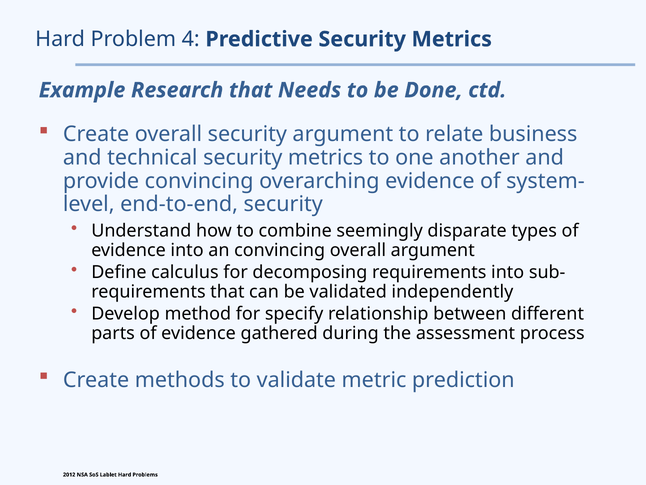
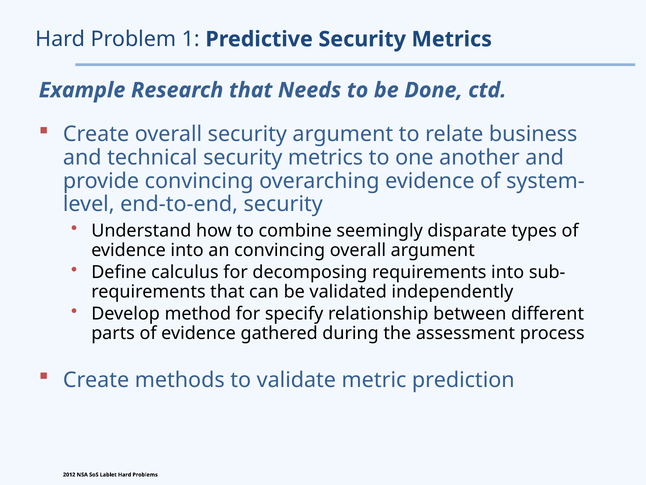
4: 4 -> 1
